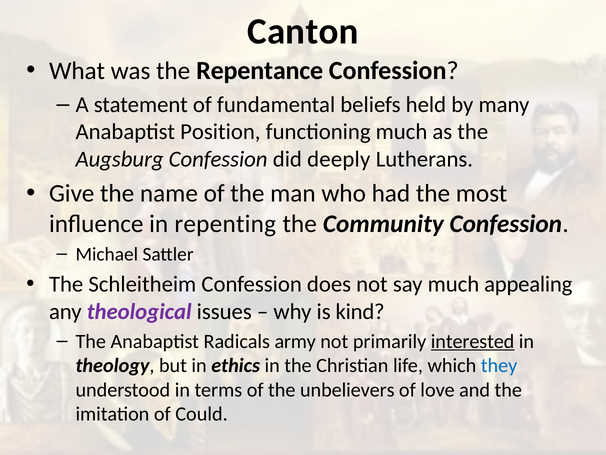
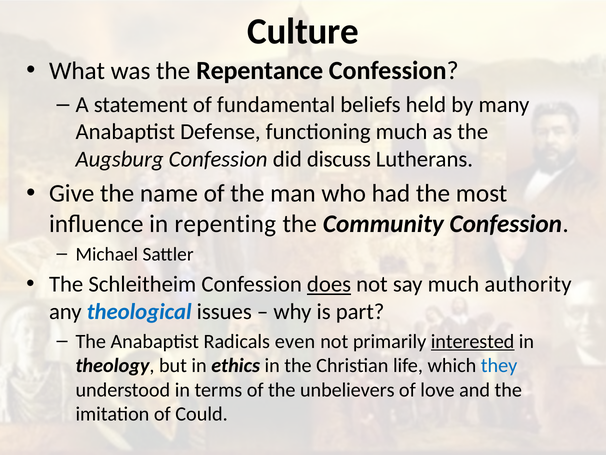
Canton: Canton -> Culture
Position: Position -> Defense
deeply: deeply -> discuss
does underline: none -> present
appealing: appealing -> authority
theological colour: purple -> blue
kind: kind -> part
army: army -> even
